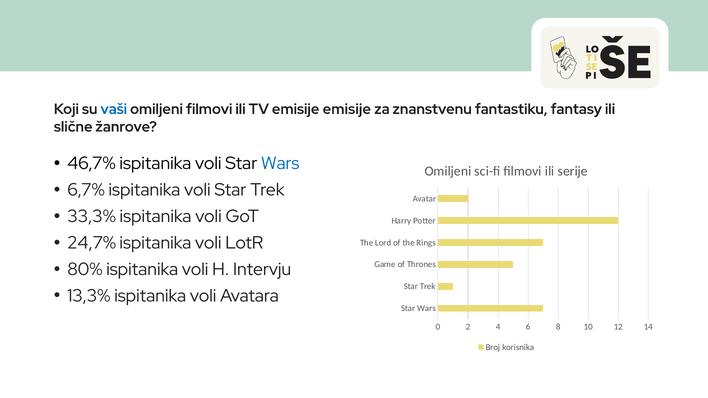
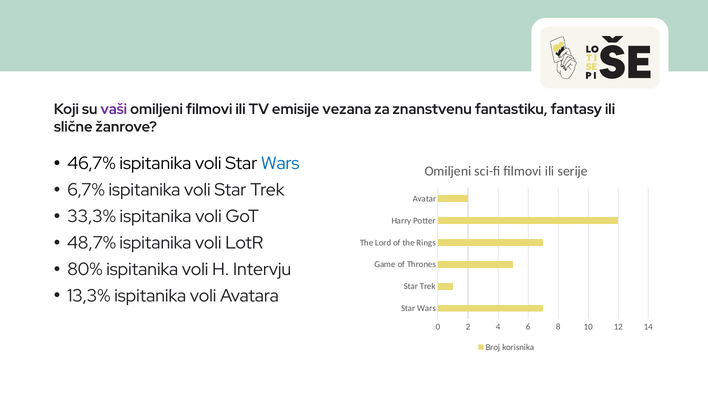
vaši colour: blue -> purple
emisije emisije: emisije -> vezana
24,7%: 24,7% -> 48,7%
